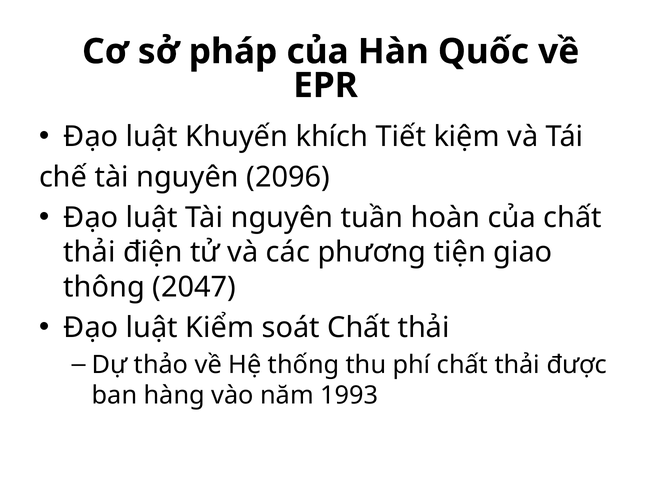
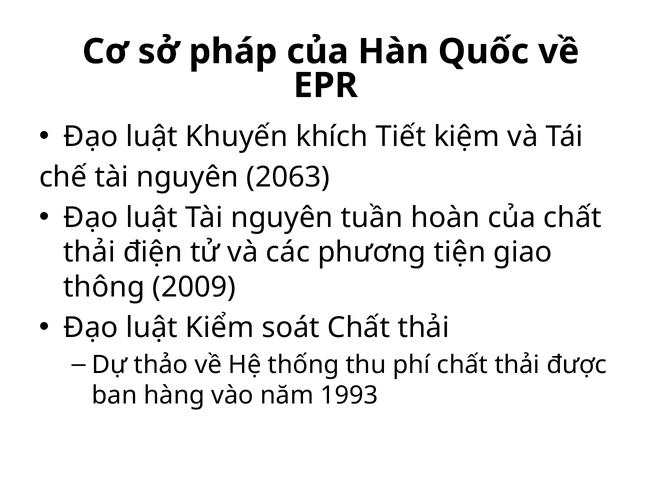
2096: 2096 -> 2063
2047: 2047 -> 2009
